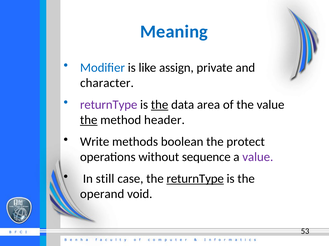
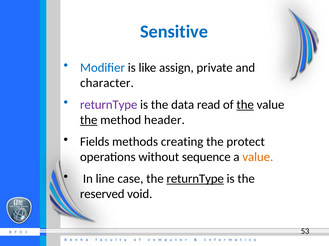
Meaning: Meaning -> Sensitive
the at (160, 105) underline: present -> none
area: area -> read
the at (245, 105) underline: none -> present
Write: Write -> Fields
boolean: boolean -> creating
value at (258, 157) colour: purple -> orange
still: still -> line
operand: operand -> reserved
